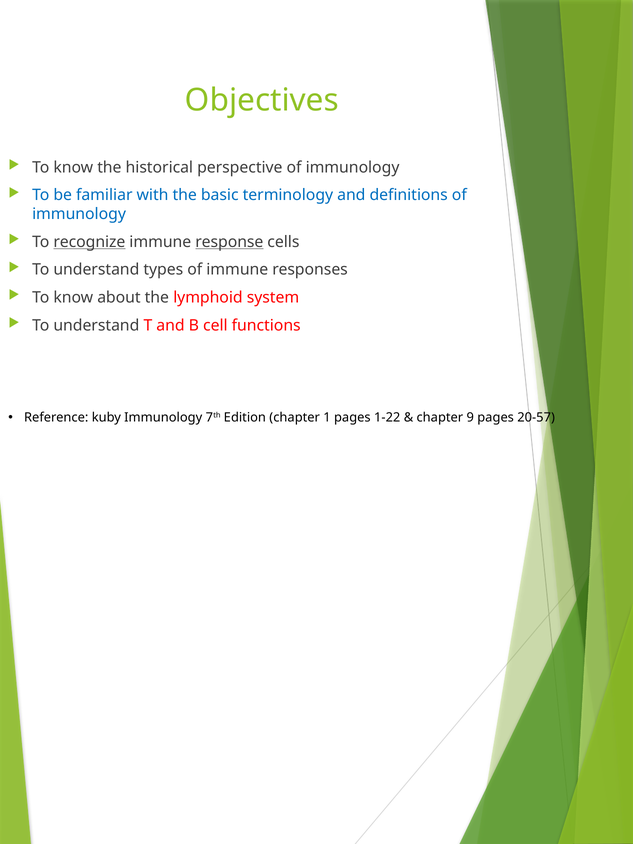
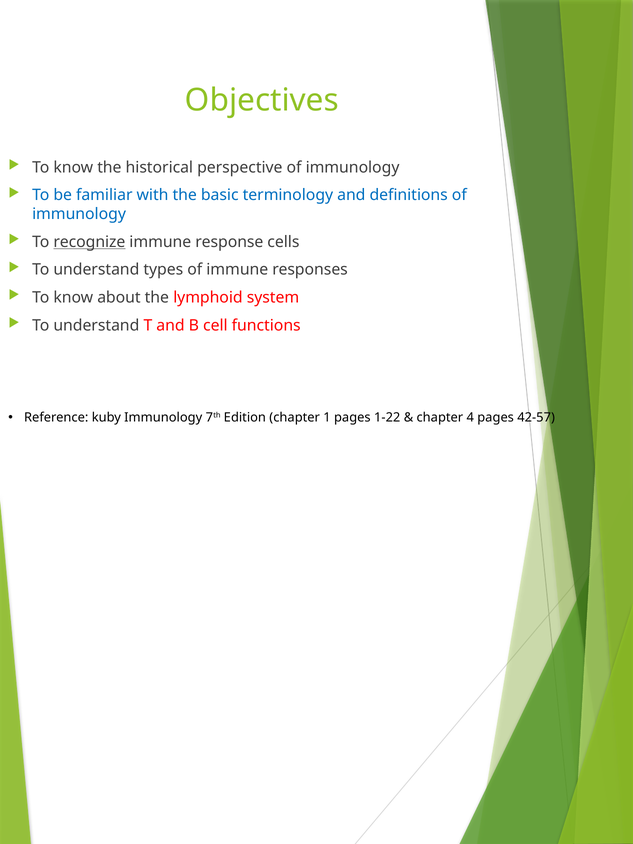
response underline: present -> none
9: 9 -> 4
20-57: 20-57 -> 42-57
